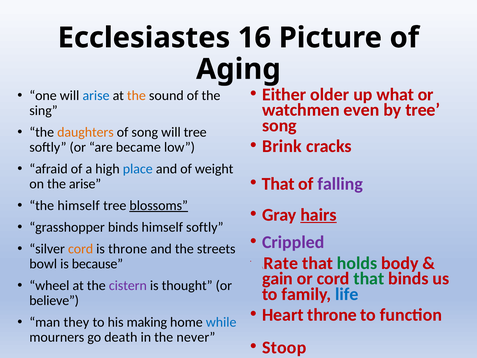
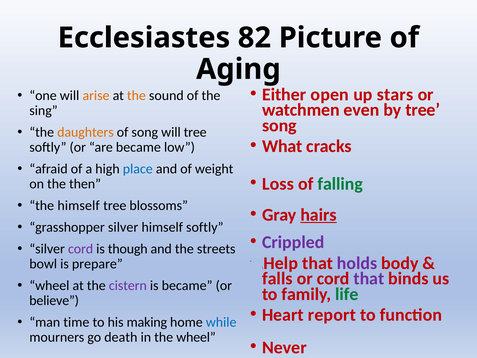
16: 16 -> 82
older: older -> open
what: what -> stars
arise at (96, 95) colour: blue -> orange
Brink: Brink -> What
That at (278, 184): That -> Loss
falling colour: purple -> green
the arise: arise -> then
blossoms underline: present -> none
grasshopper binds: binds -> silver
cord at (81, 249) colour: orange -> purple
is throne: throne -> though
because: because -> prepare
Rate: Rate -> Help
holds colour: green -> purple
gain: gain -> falls
that at (369, 278) colour: green -> purple
is thought: thought -> became
life colour: blue -> green
Heart throne: throne -> report
they: they -> time
the never: never -> wheel
Stoop: Stoop -> Never
